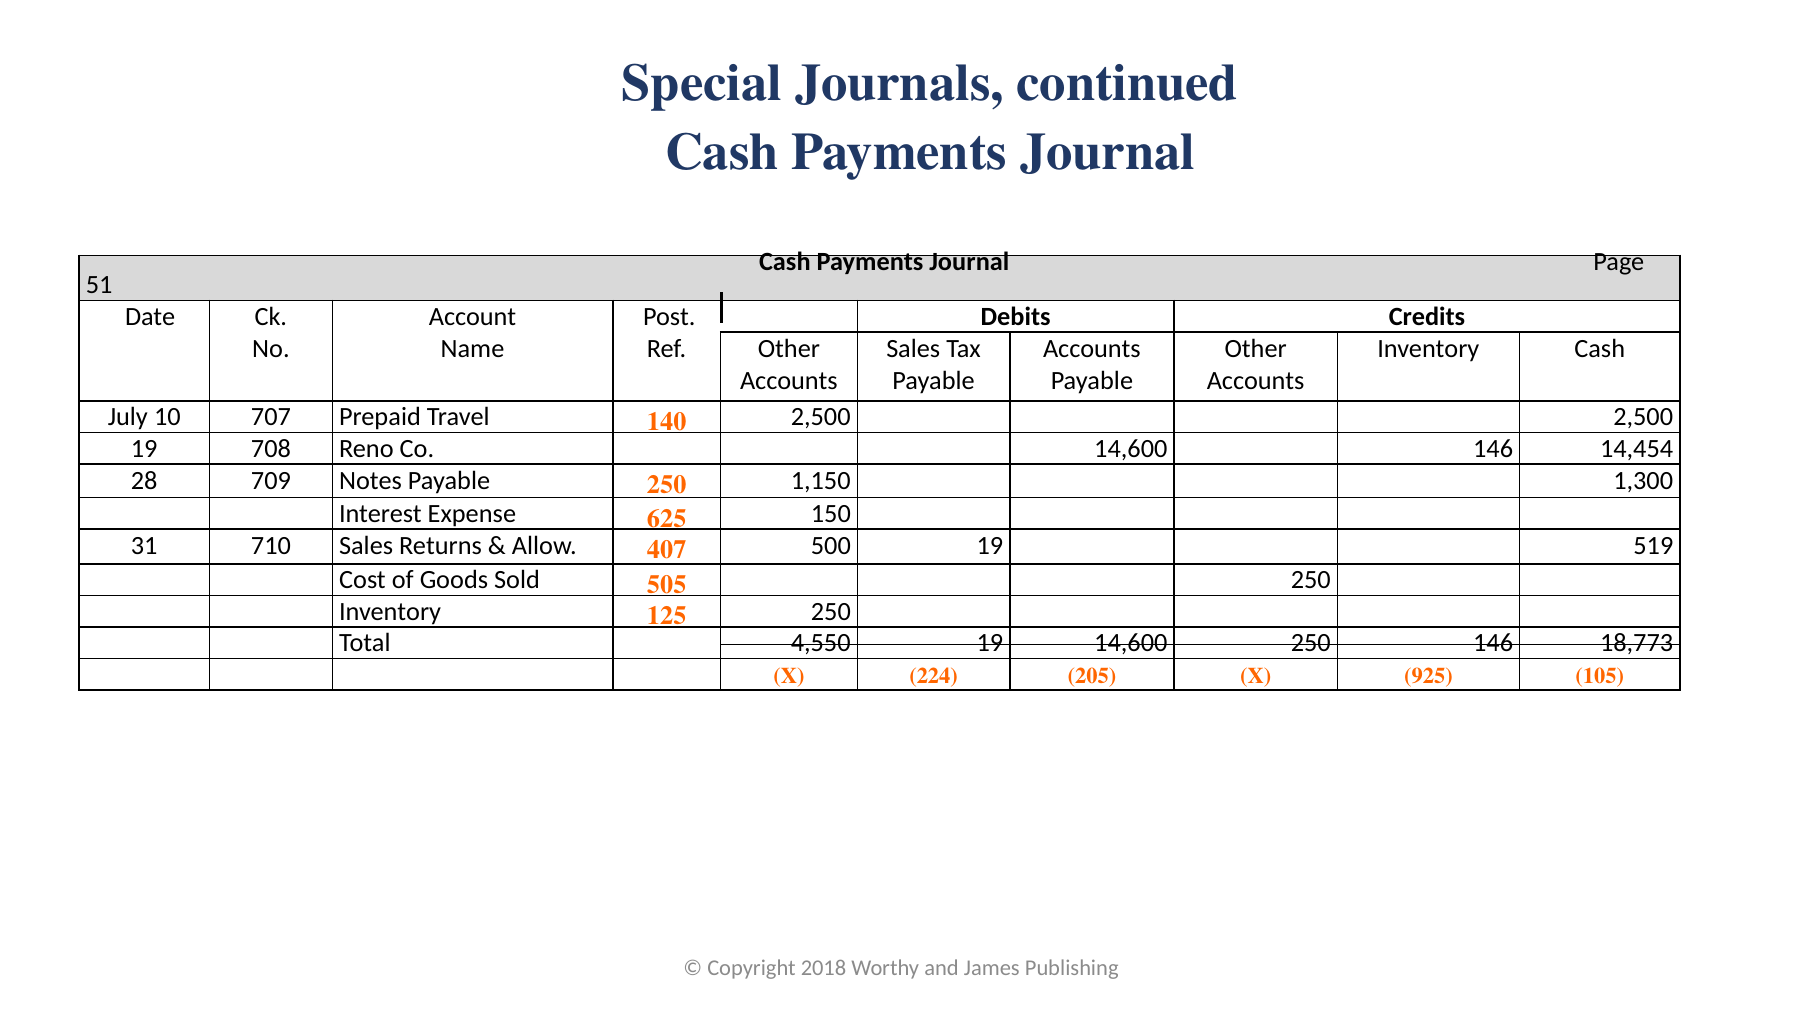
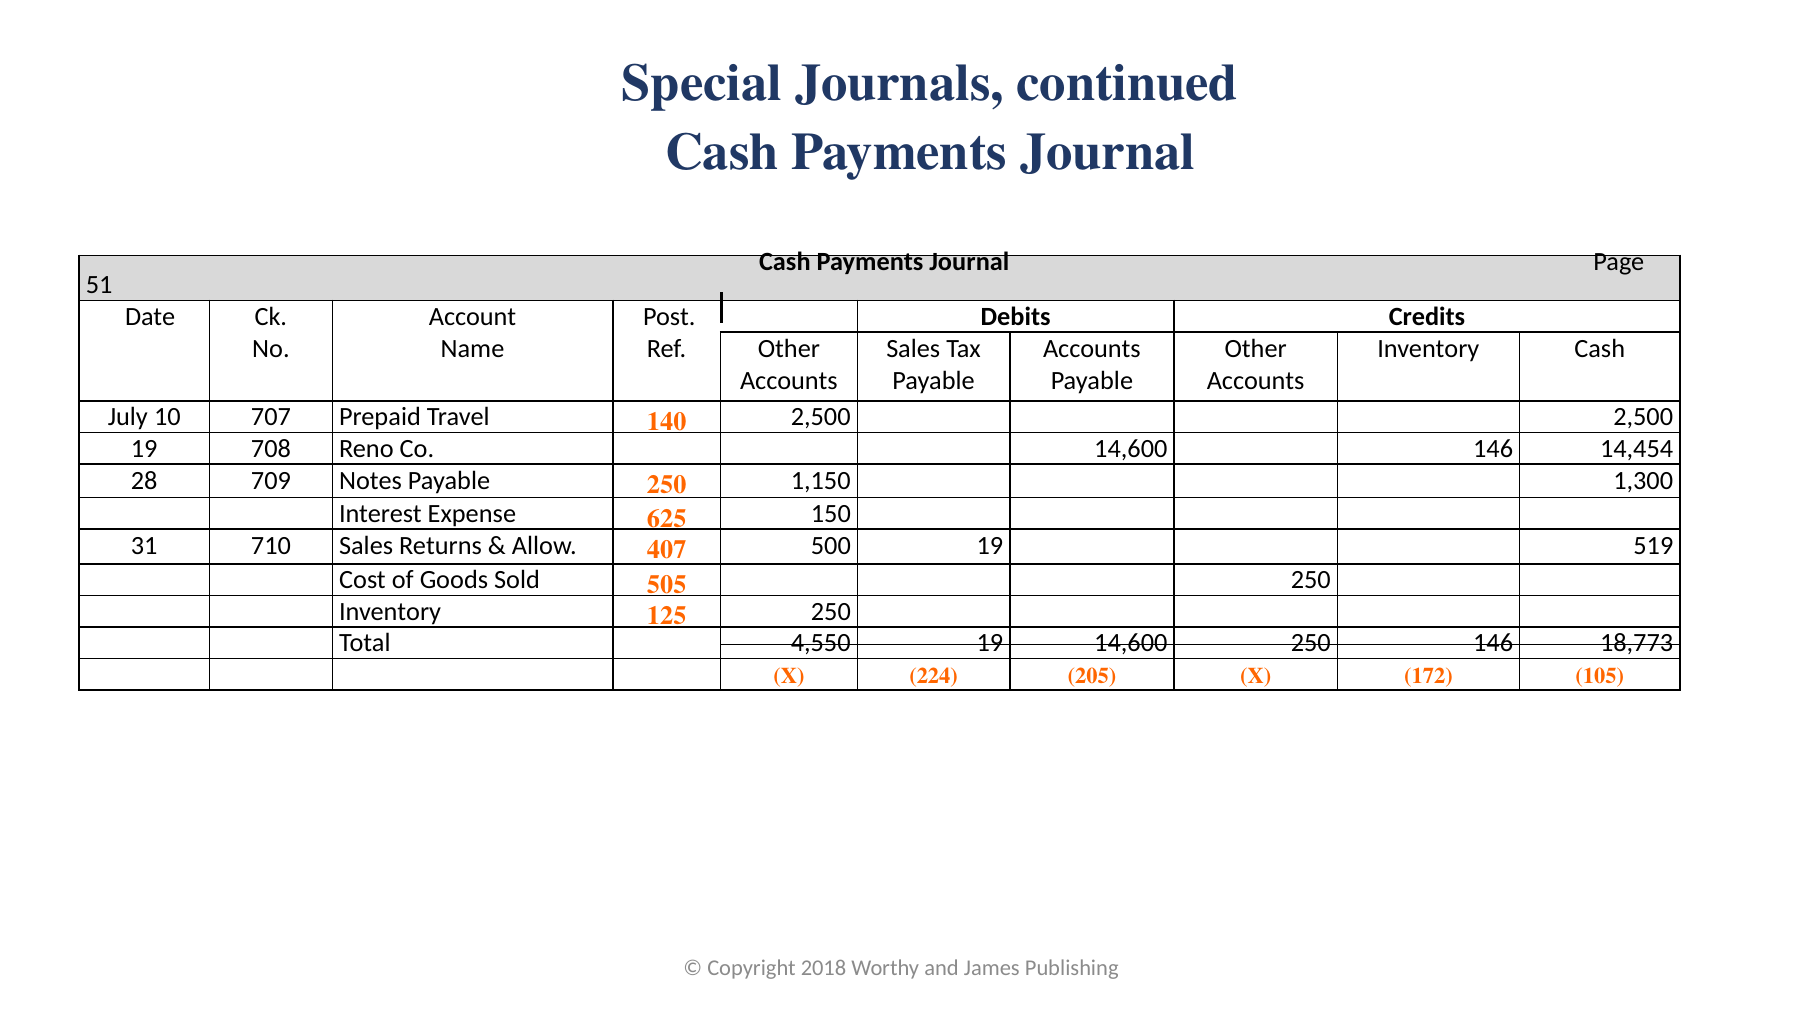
925: 925 -> 172
